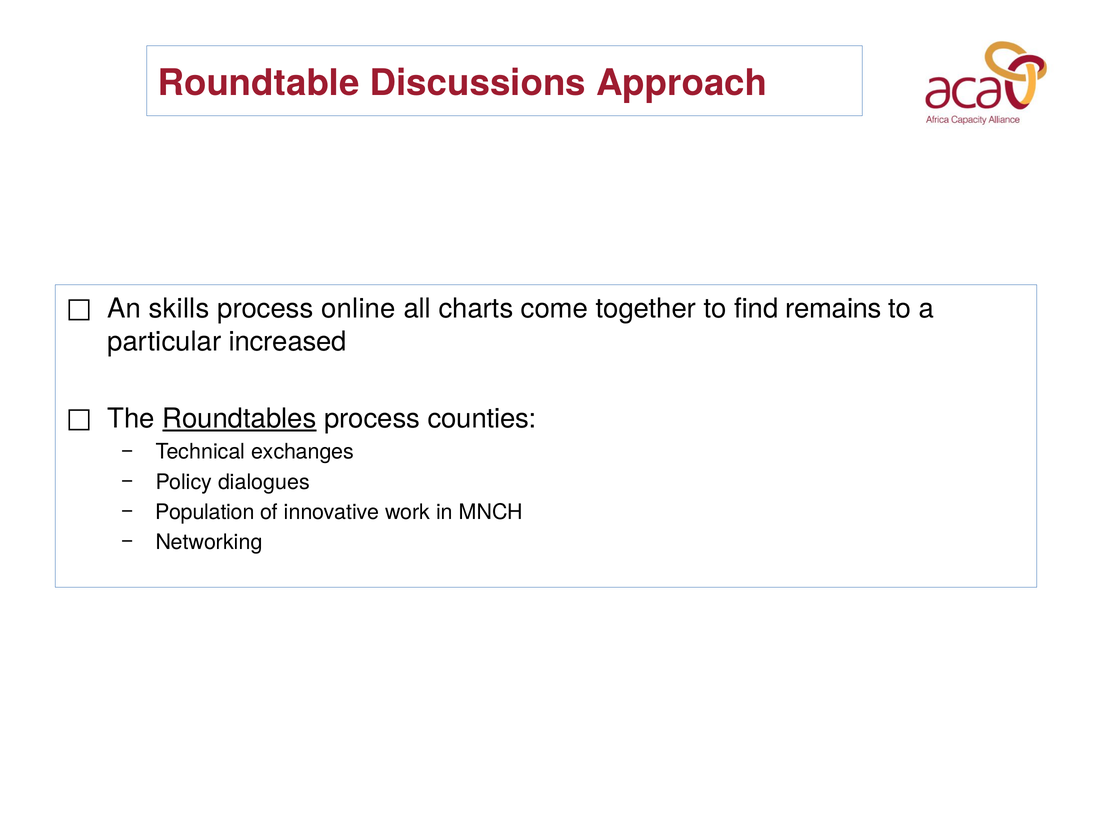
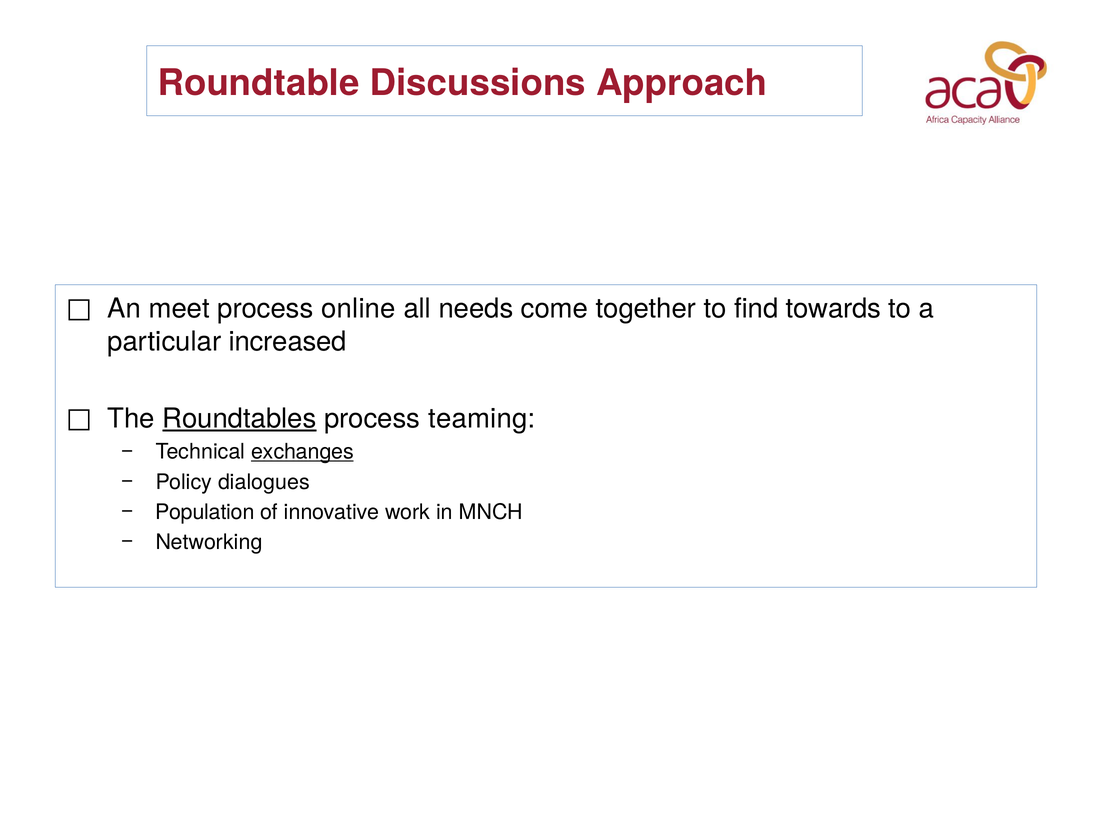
skills: skills -> meet
charts: charts -> needs
remains: remains -> towards
counties: counties -> teaming
exchanges underline: none -> present
